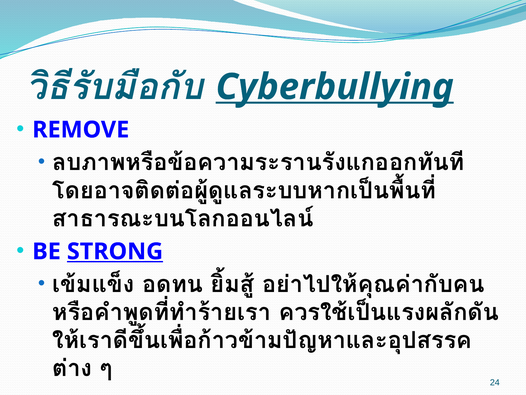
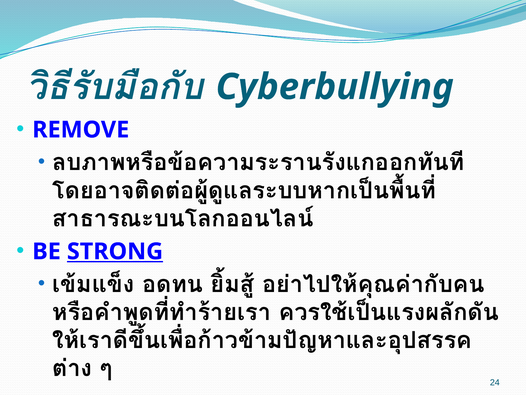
Cyberbullying underline: present -> none
